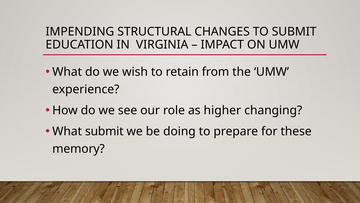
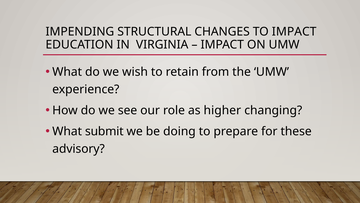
TO SUBMIT: SUBMIT -> IMPACT
memory: memory -> advisory
